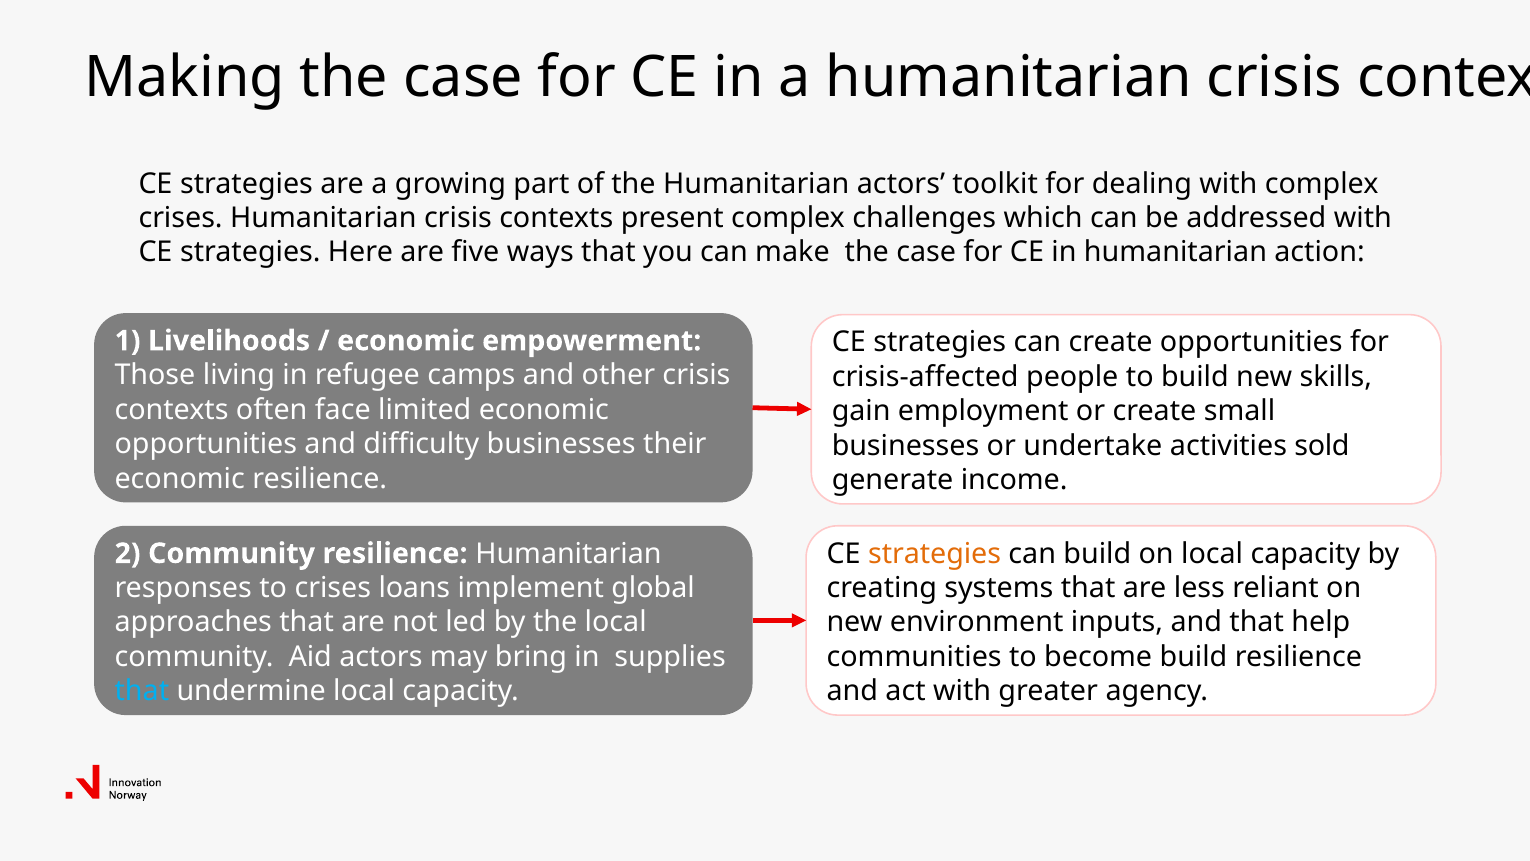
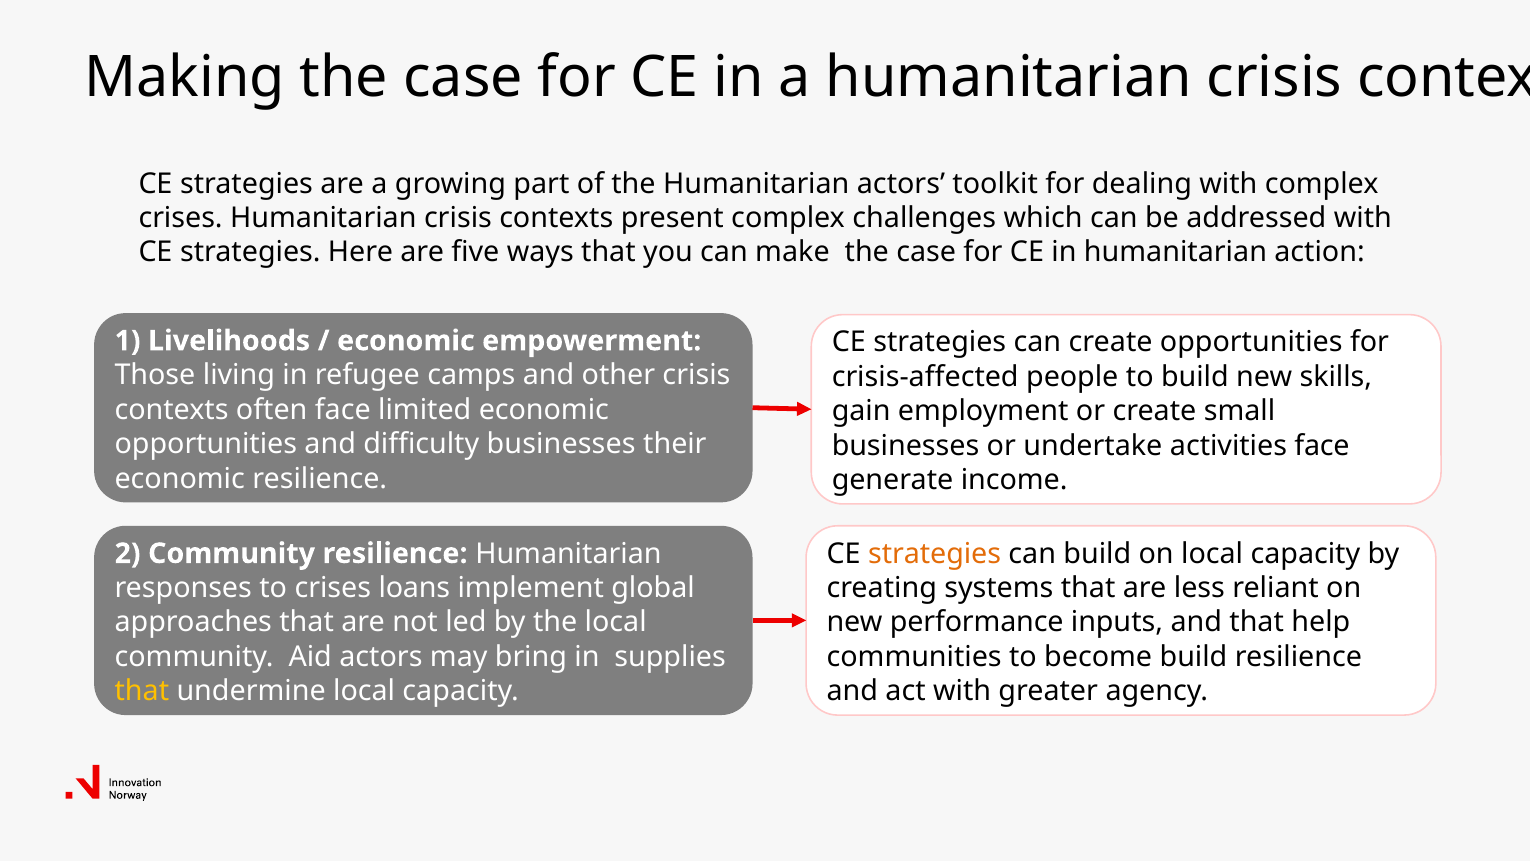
activities sold: sold -> face
environment: environment -> performance
that at (142, 691) colour: light blue -> yellow
